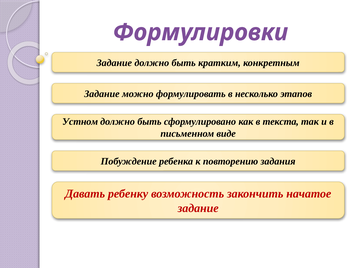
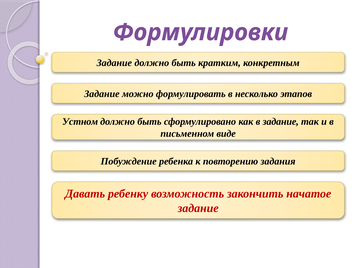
в текста: текста -> задание
